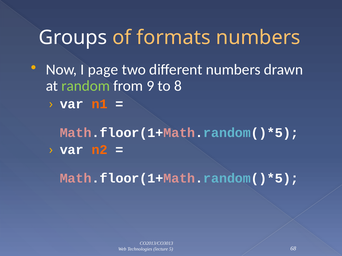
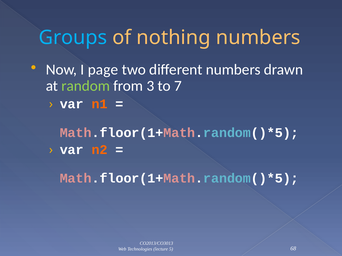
Groups colour: white -> light blue
formats: formats -> nothing
9: 9 -> 3
8: 8 -> 7
